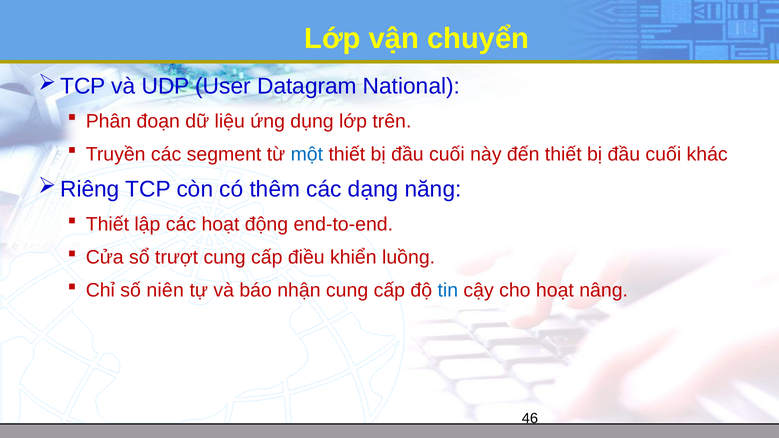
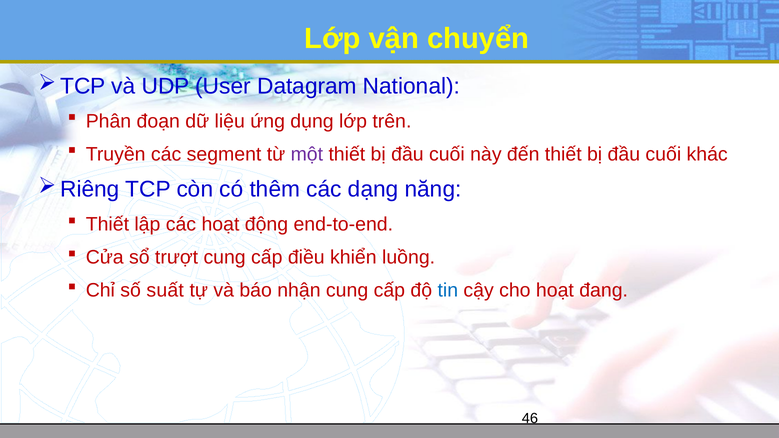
một colour: blue -> purple
niên: niên -> suất
nâng: nâng -> đang
